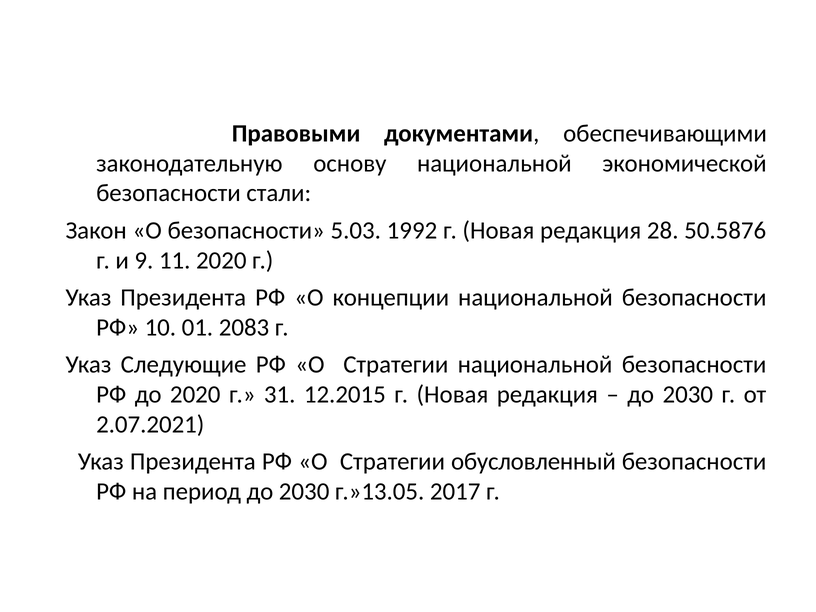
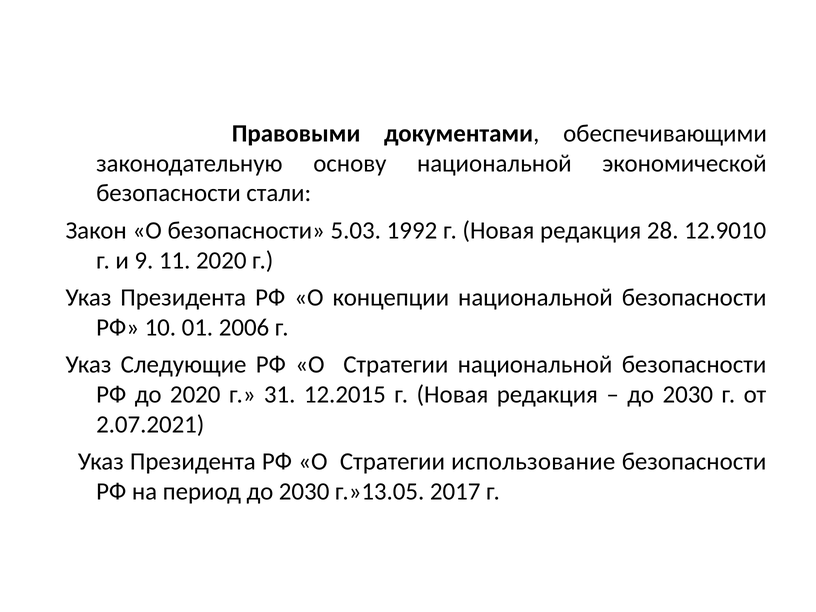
50.5876: 50.5876 -> 12.9010
2083: 2083 -> 2006
обусловленный: обусловленный -> использование
